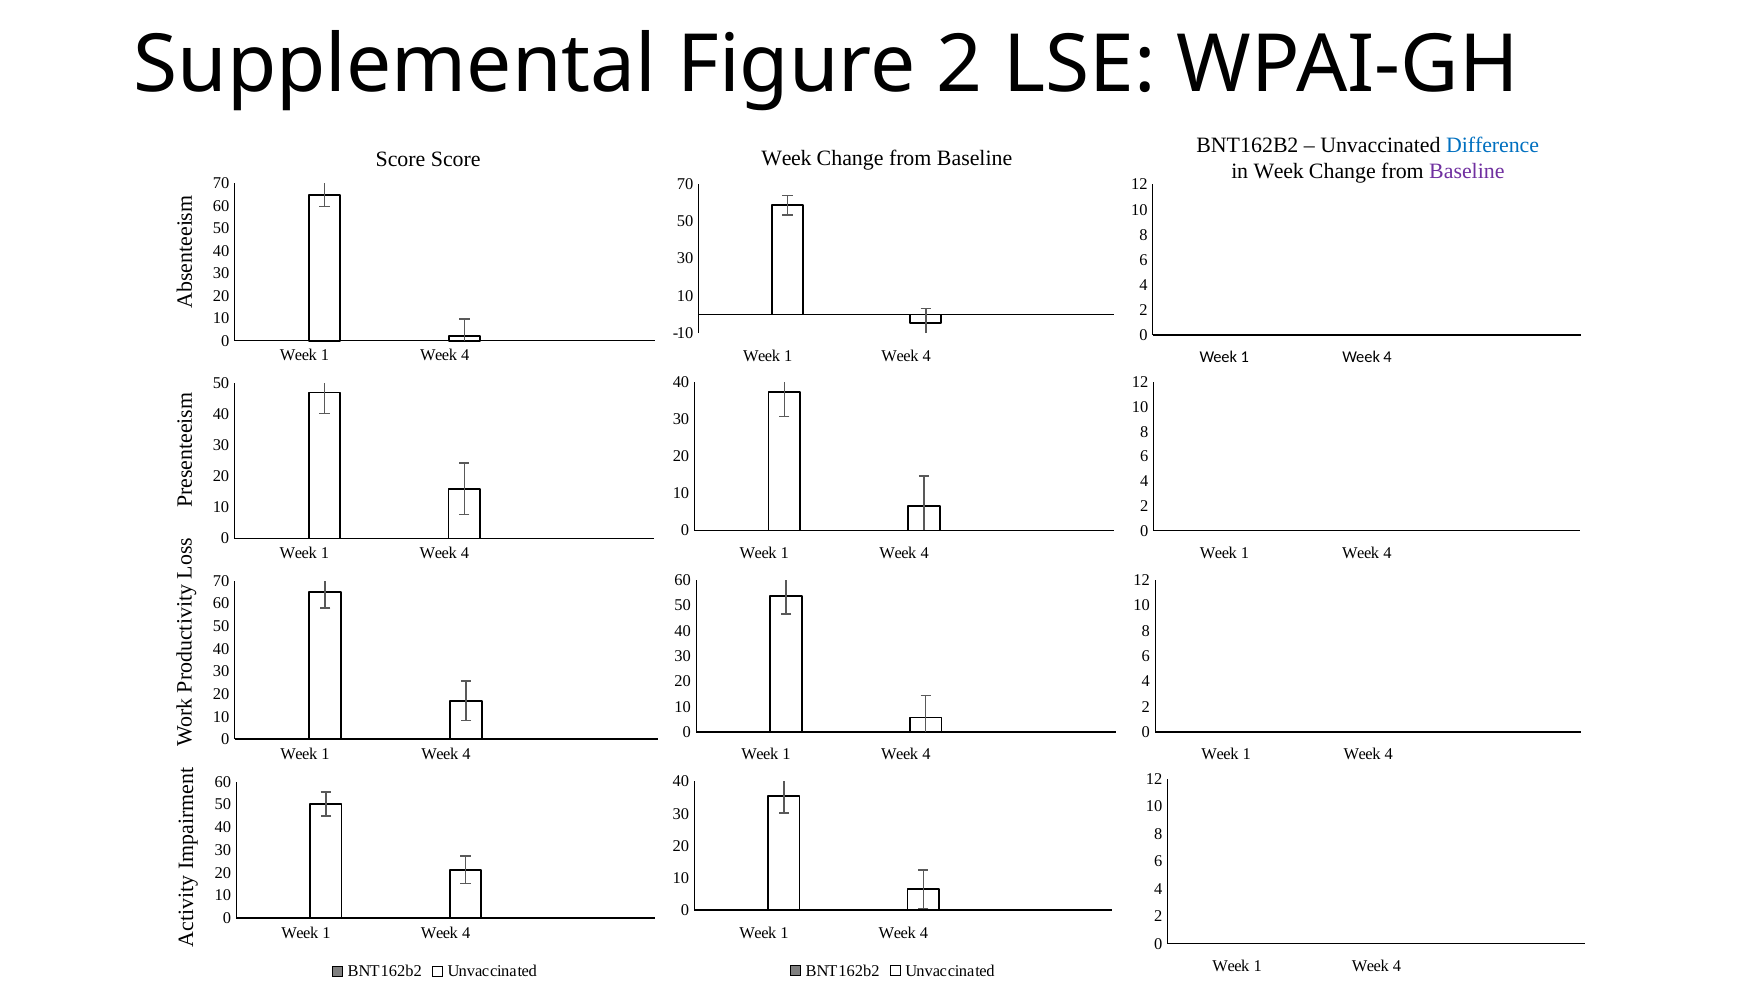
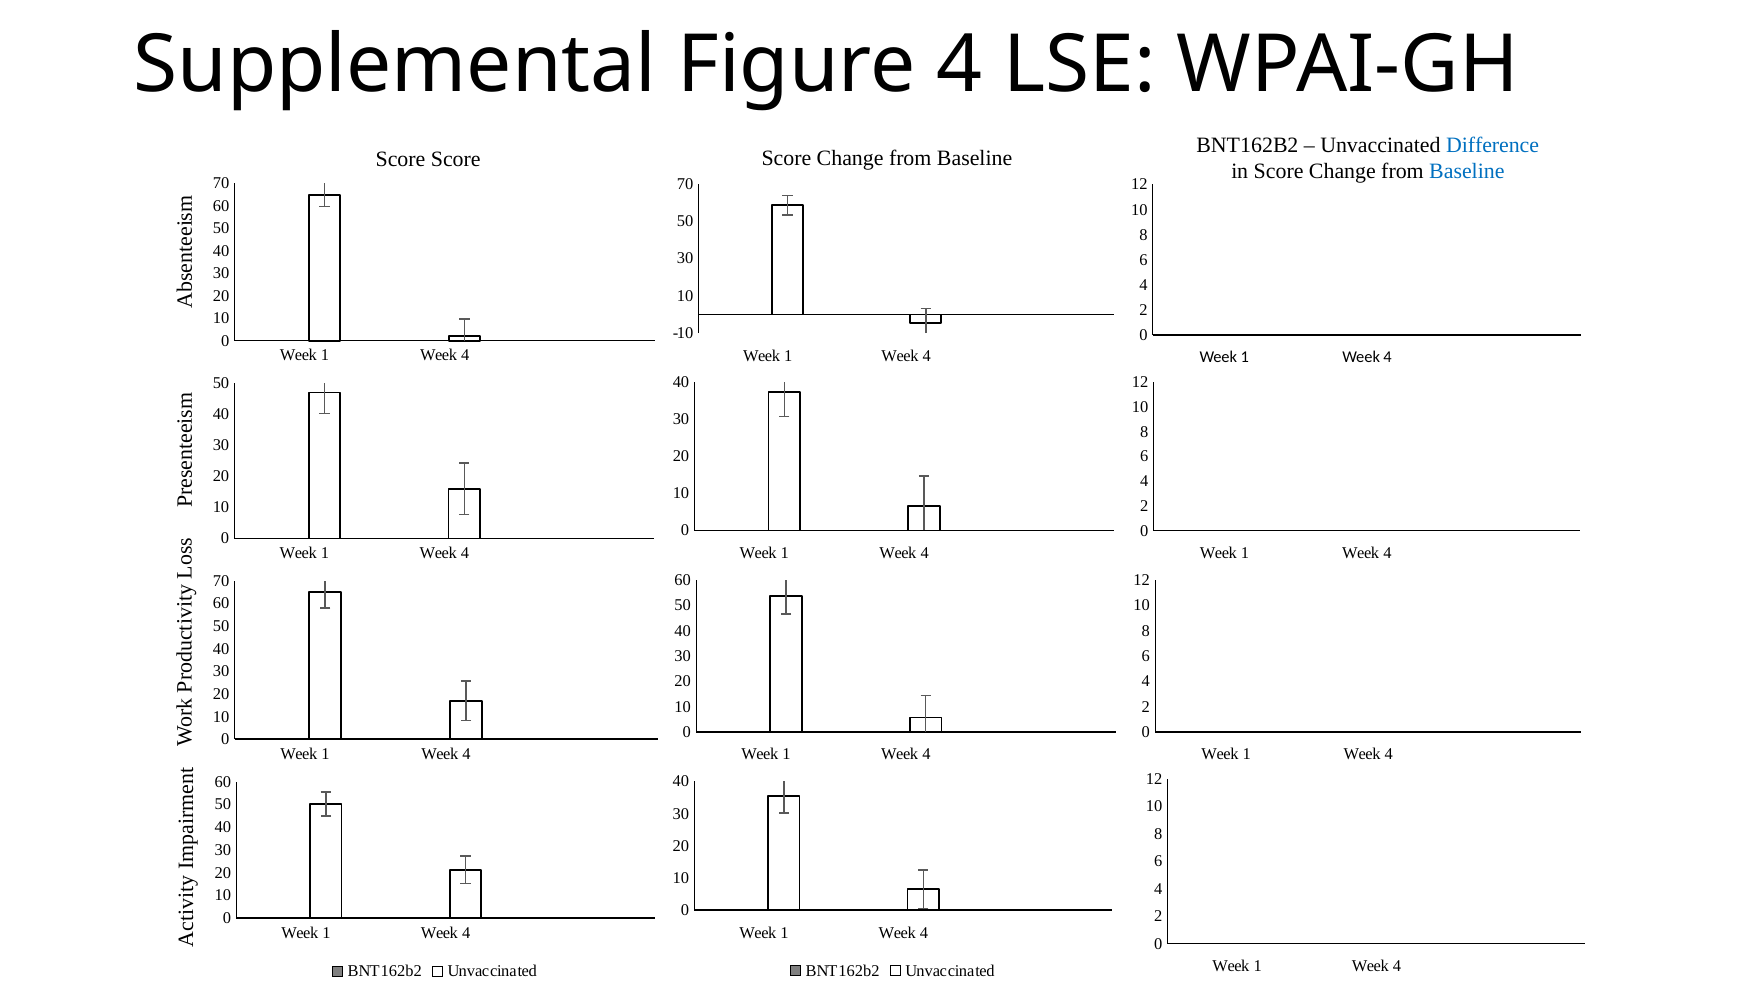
Figure 2: 2 -> 4
Week at (787, 158): Week -> Score
in Week: Week -> Score
Baseline at (1467, 171) colour: purple -> blue
